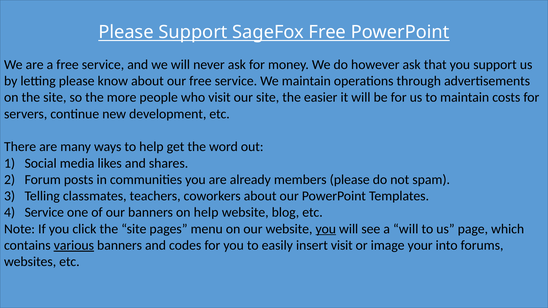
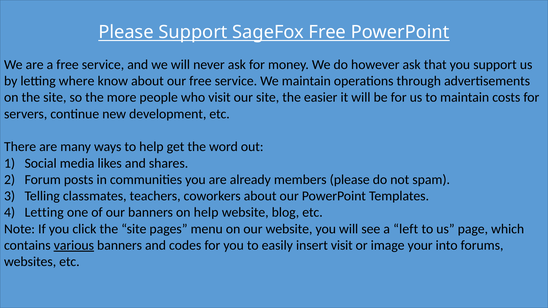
letting please: please -> where
Service at (44, 213): Service -> Letting
you at (326, 229) underline: present -> none
a will: will -> left
